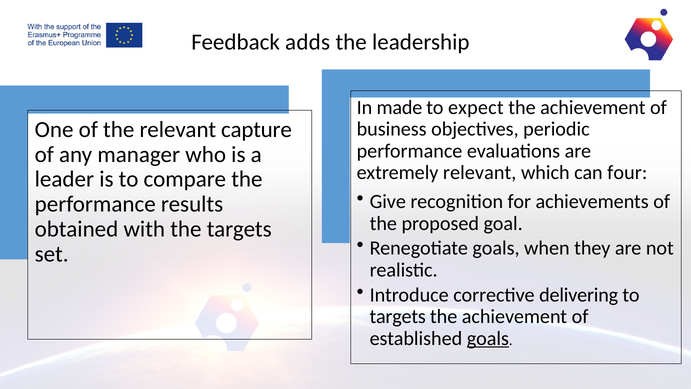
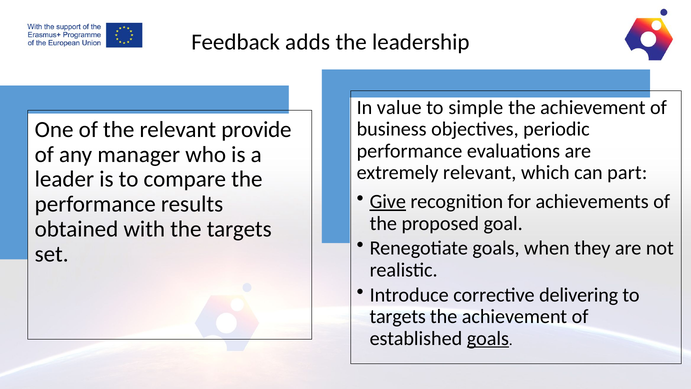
made: made -> value
expect: expect -> simple
capture: capture -> provide
four: four -> part
Give underline: none -> present
